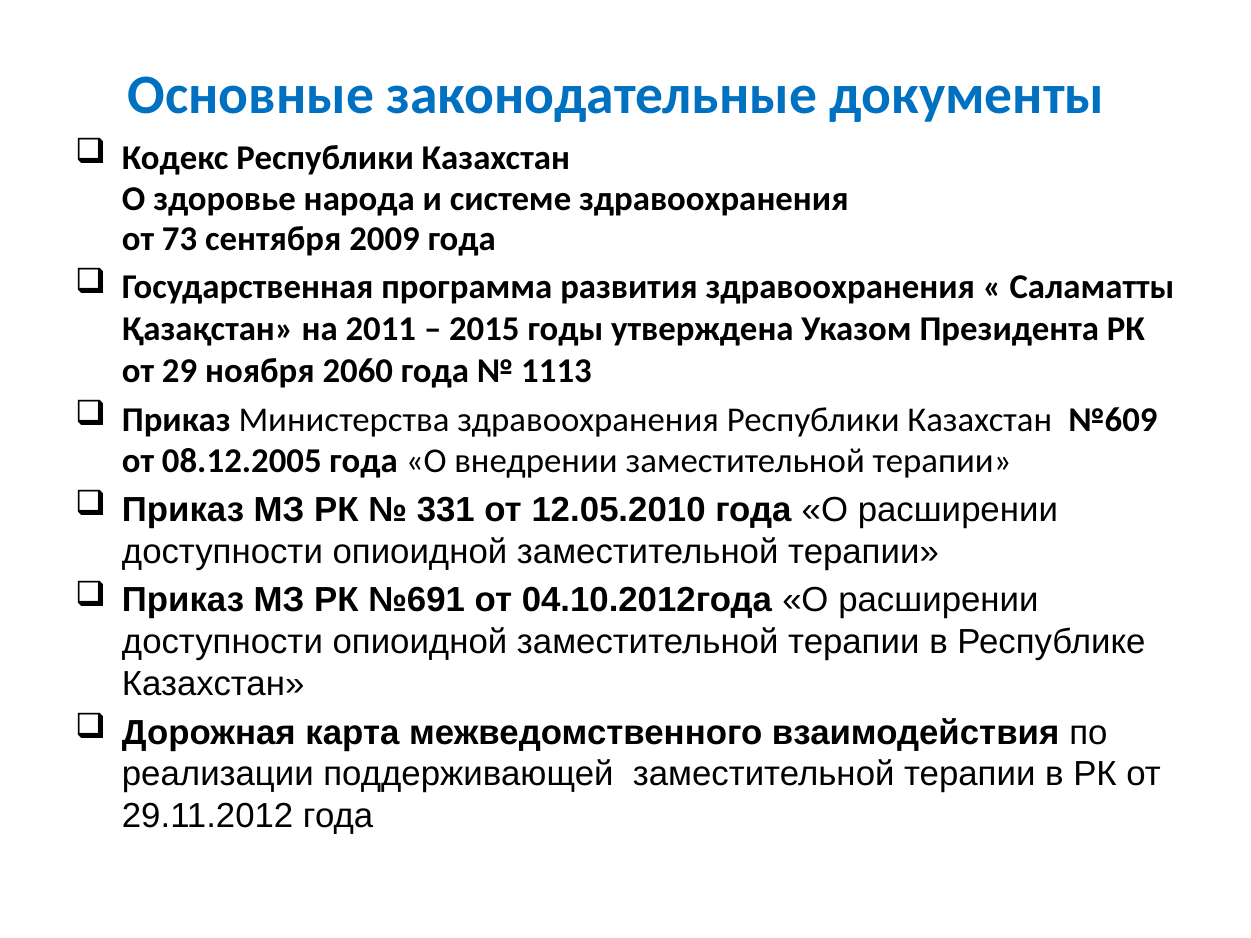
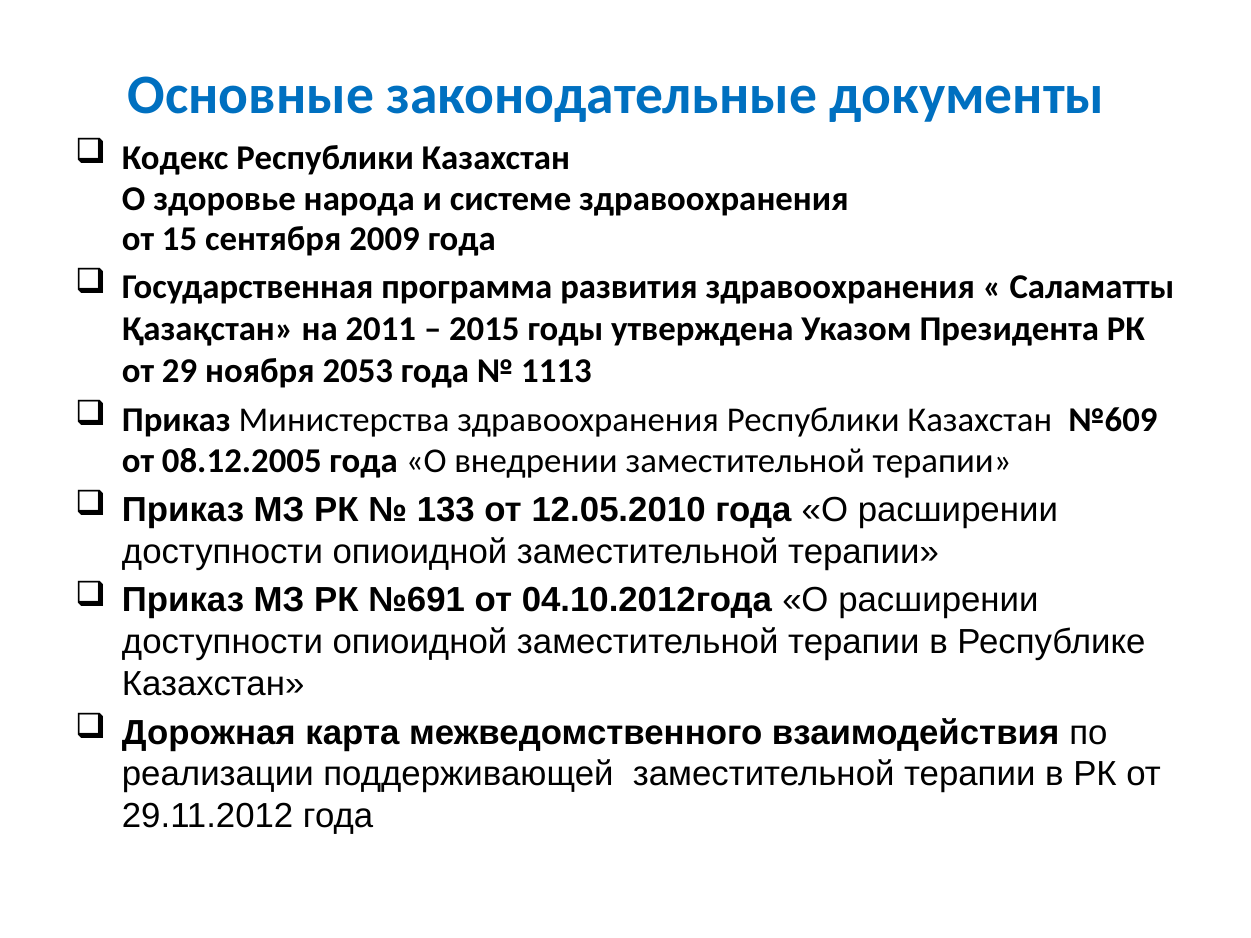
73: 73 -> 15
2060: 2060 -> 2053
331: 331 -> 133
